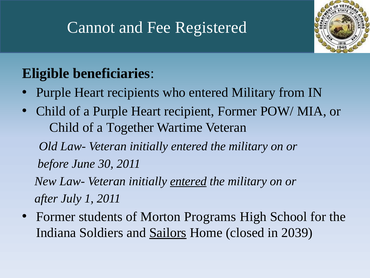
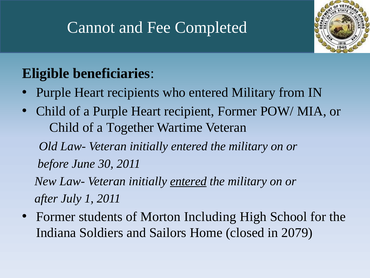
Registered: Registered -> Completed
Programs: Programs -> Including
Sailors underline: present -> none
2039: 2039 -> 2079
